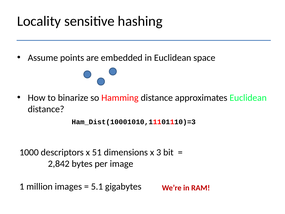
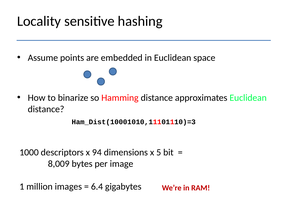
51: 51 -> 94
3: 3 -> 5
2,842: 2,842 -> 8,009
5.1: 5.1 -> 6.4
